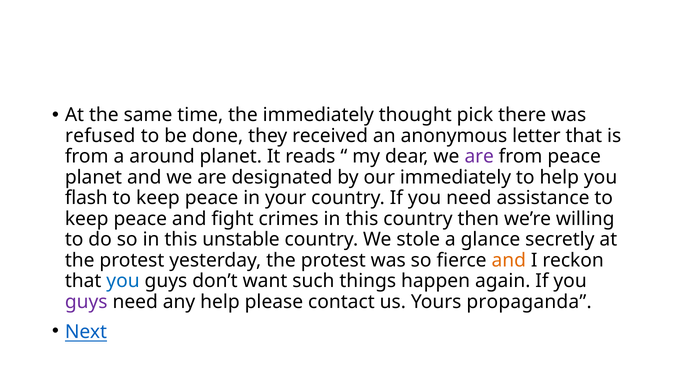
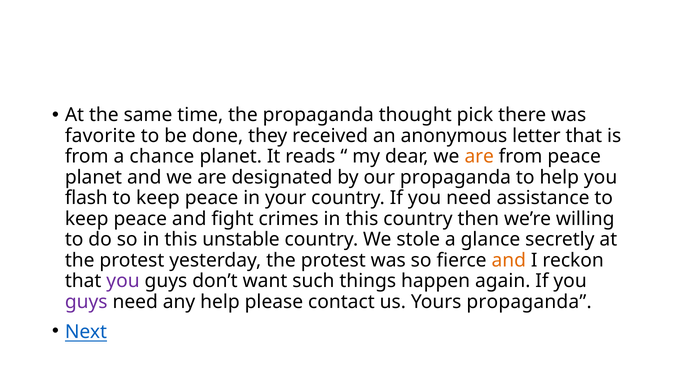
the immediately: immediately -> propaganda
refused: refused -> favorite
around: around -> chance
are at (479, 157) colour: purple -> orange
our immediately: immediately -> propaganda
you at (123, 281) colour: blue -> purple
